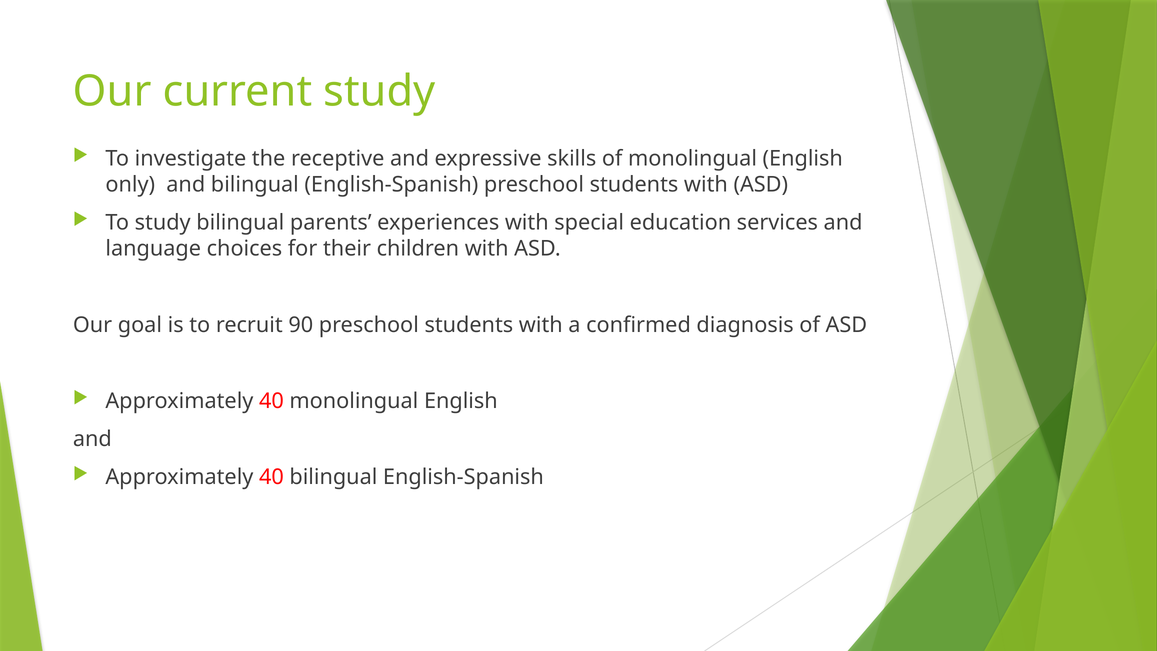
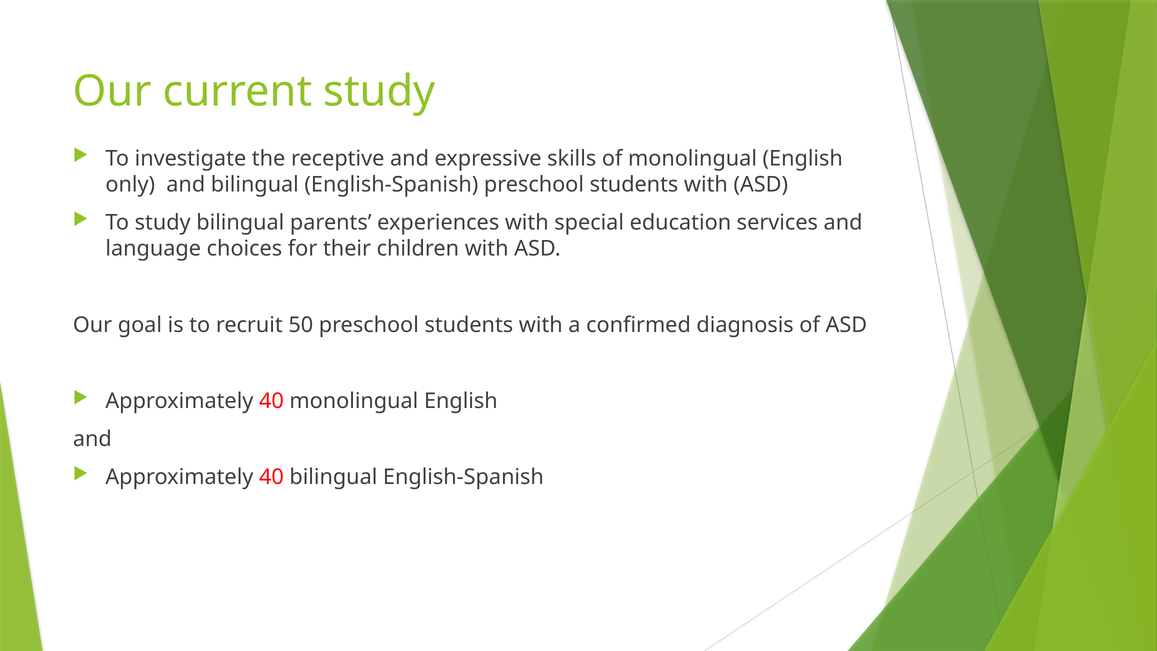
90: 90 -> 50
